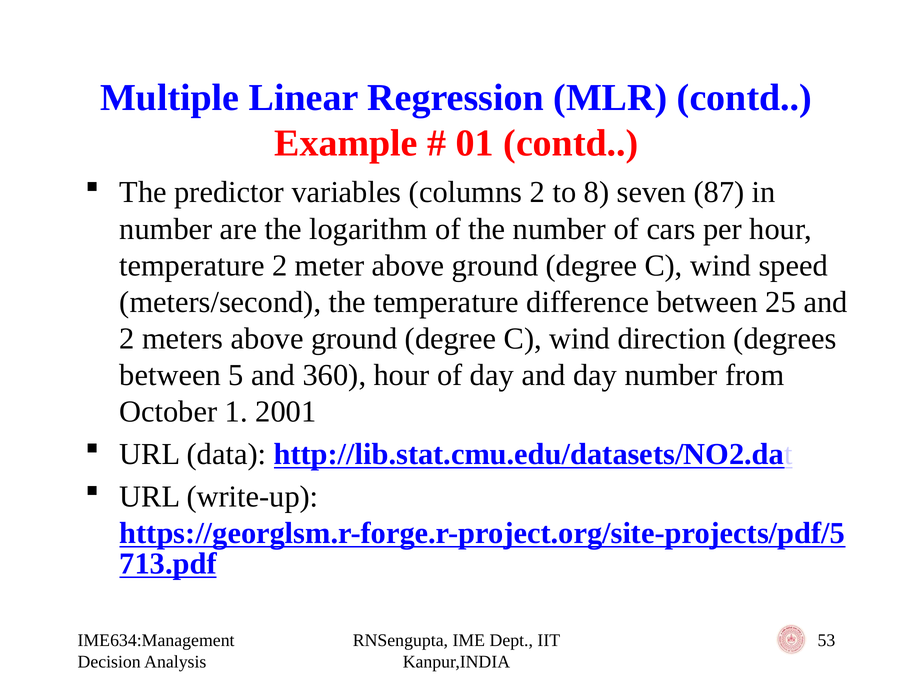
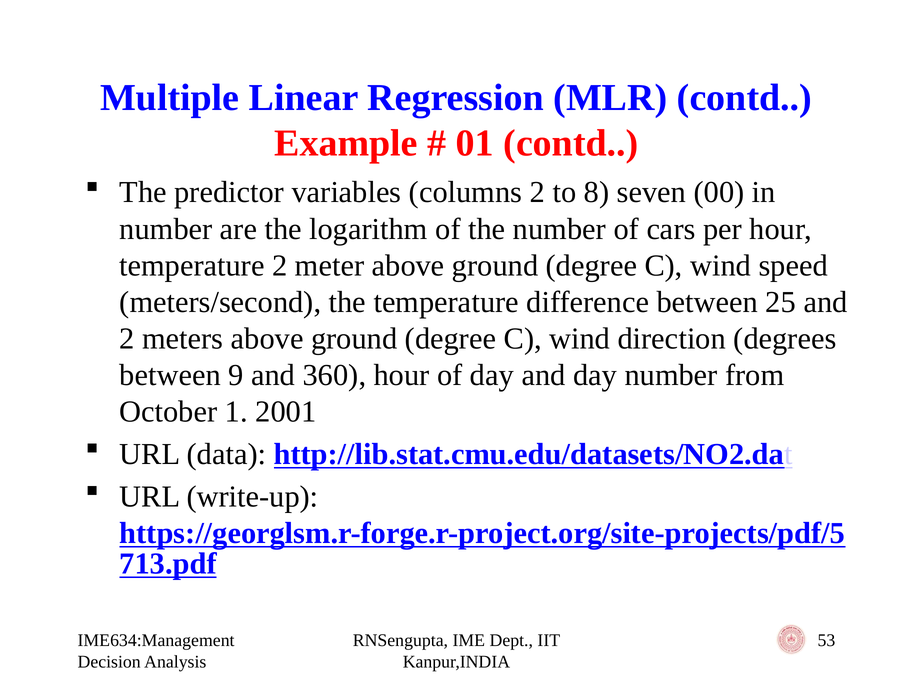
87: 87 -> 00
5: 5 -> 9
